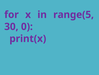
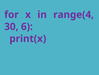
range(5: range(5 -> range(4
0: 0 -> 6
